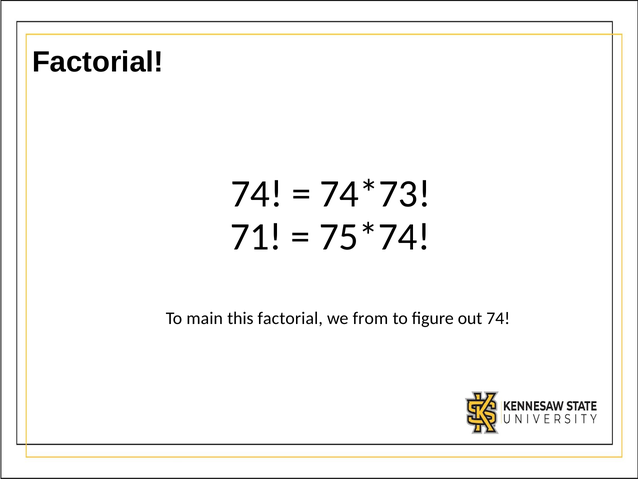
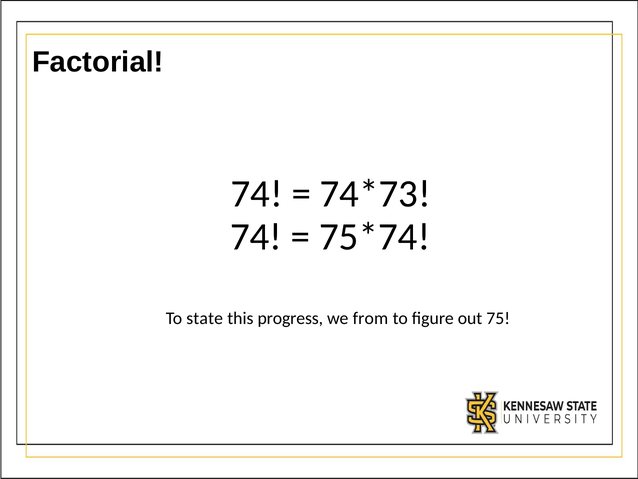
71 at (256, 237): 71 -> 74
main: main -> state
this factorial: factorial -> progress
out 74: 74 -> 75
